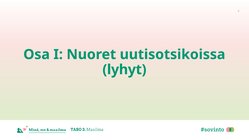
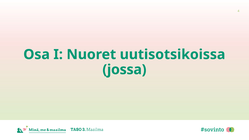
lyhyt: lyhyt -> jossa
